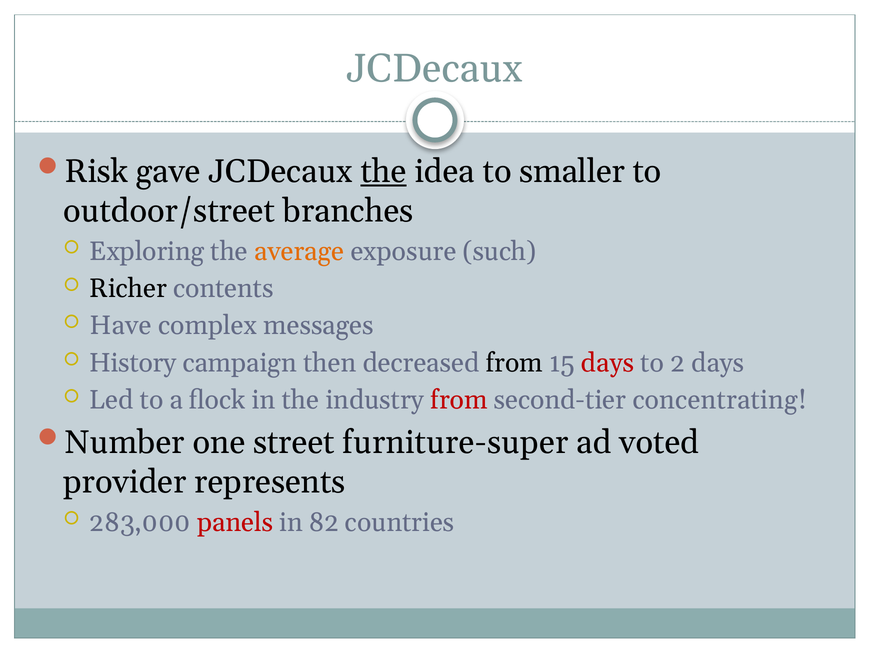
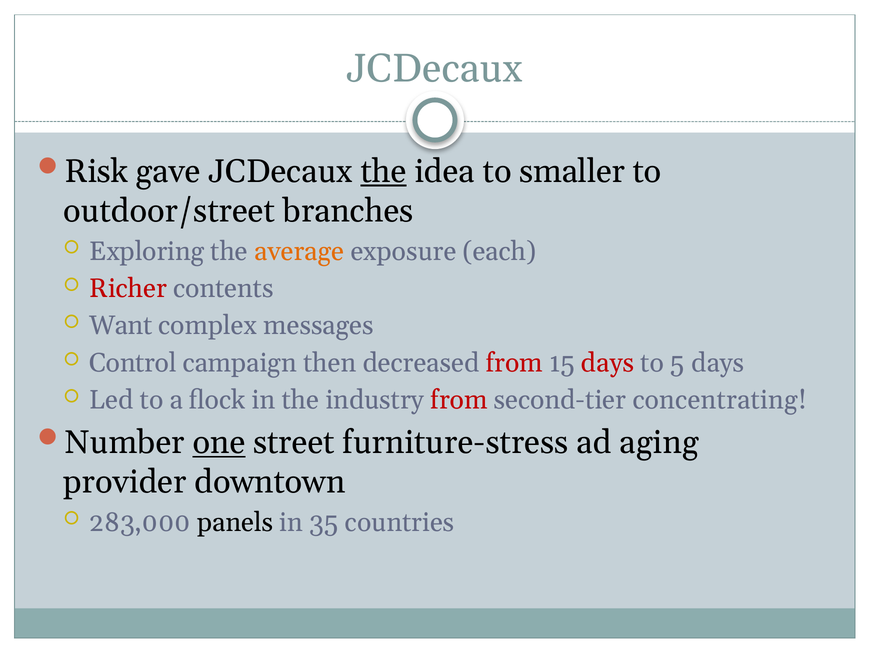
such: such -> each
Richer colour: black -> red
Have: Have -> Want
History: History -> Control
from at (514, 363) colour: black -> red
2: 2 -> 5
one underline: none -> present
furniture-super: furniture-super -> furniture-stress
voted: voted -> aging
represents: represents -> downtown
panels colour: red -> black
82: 82 -> 35
